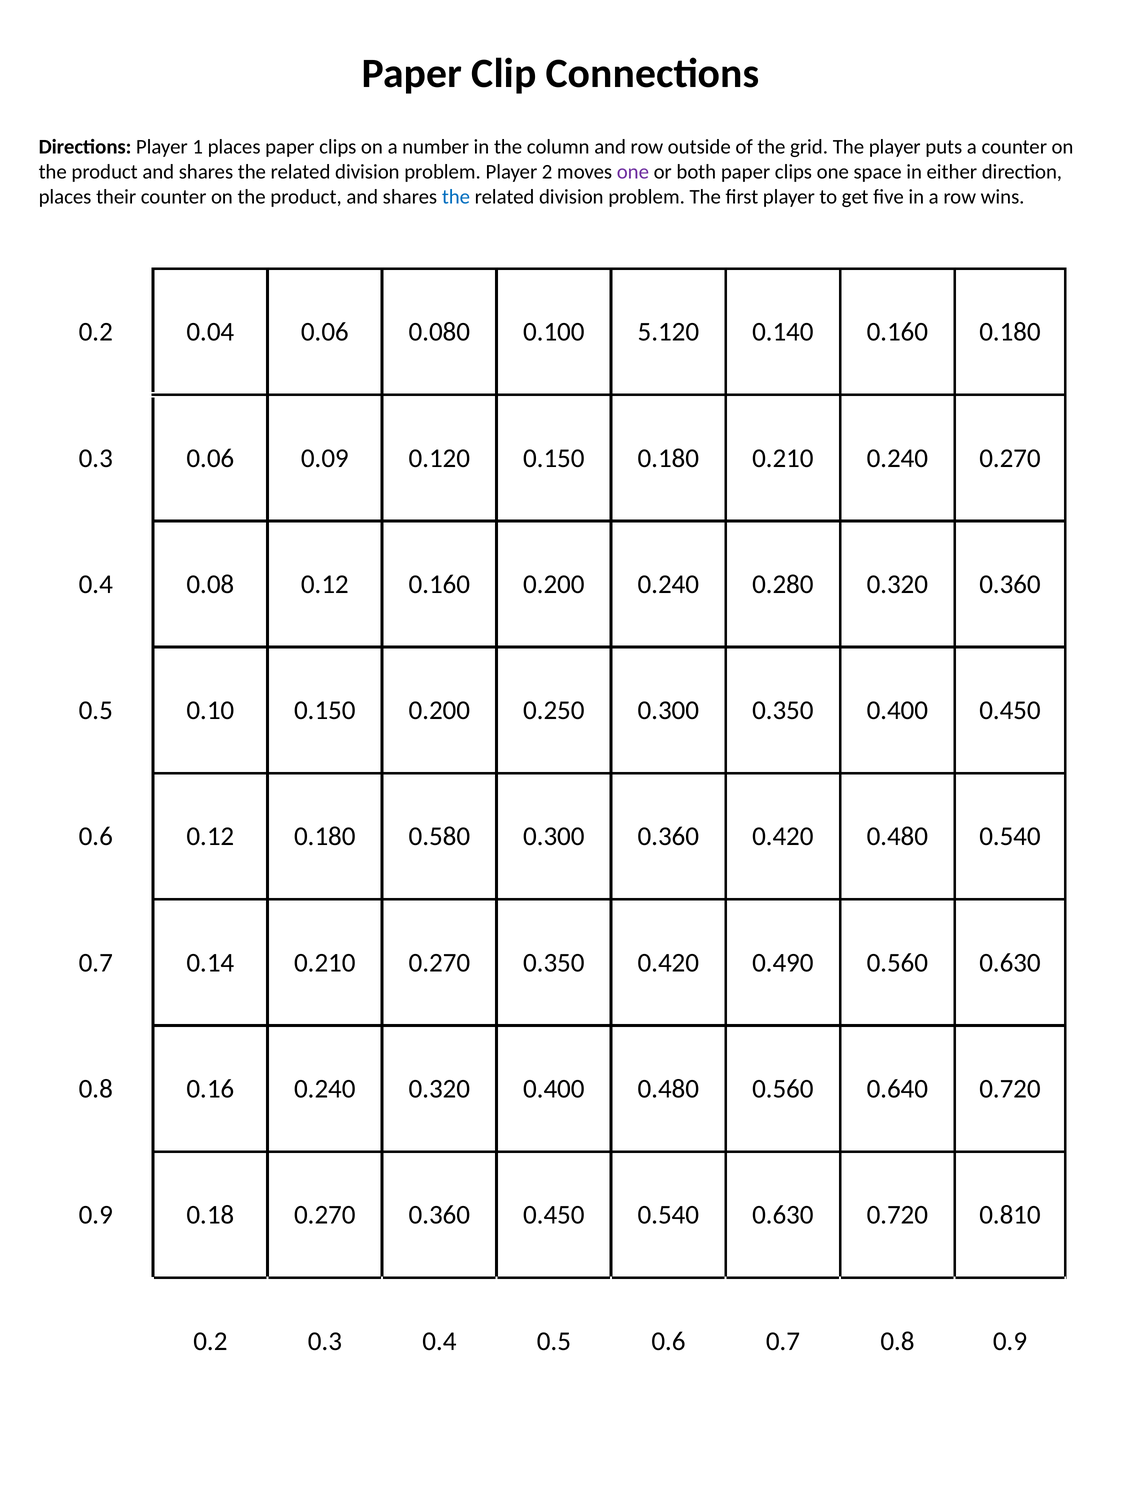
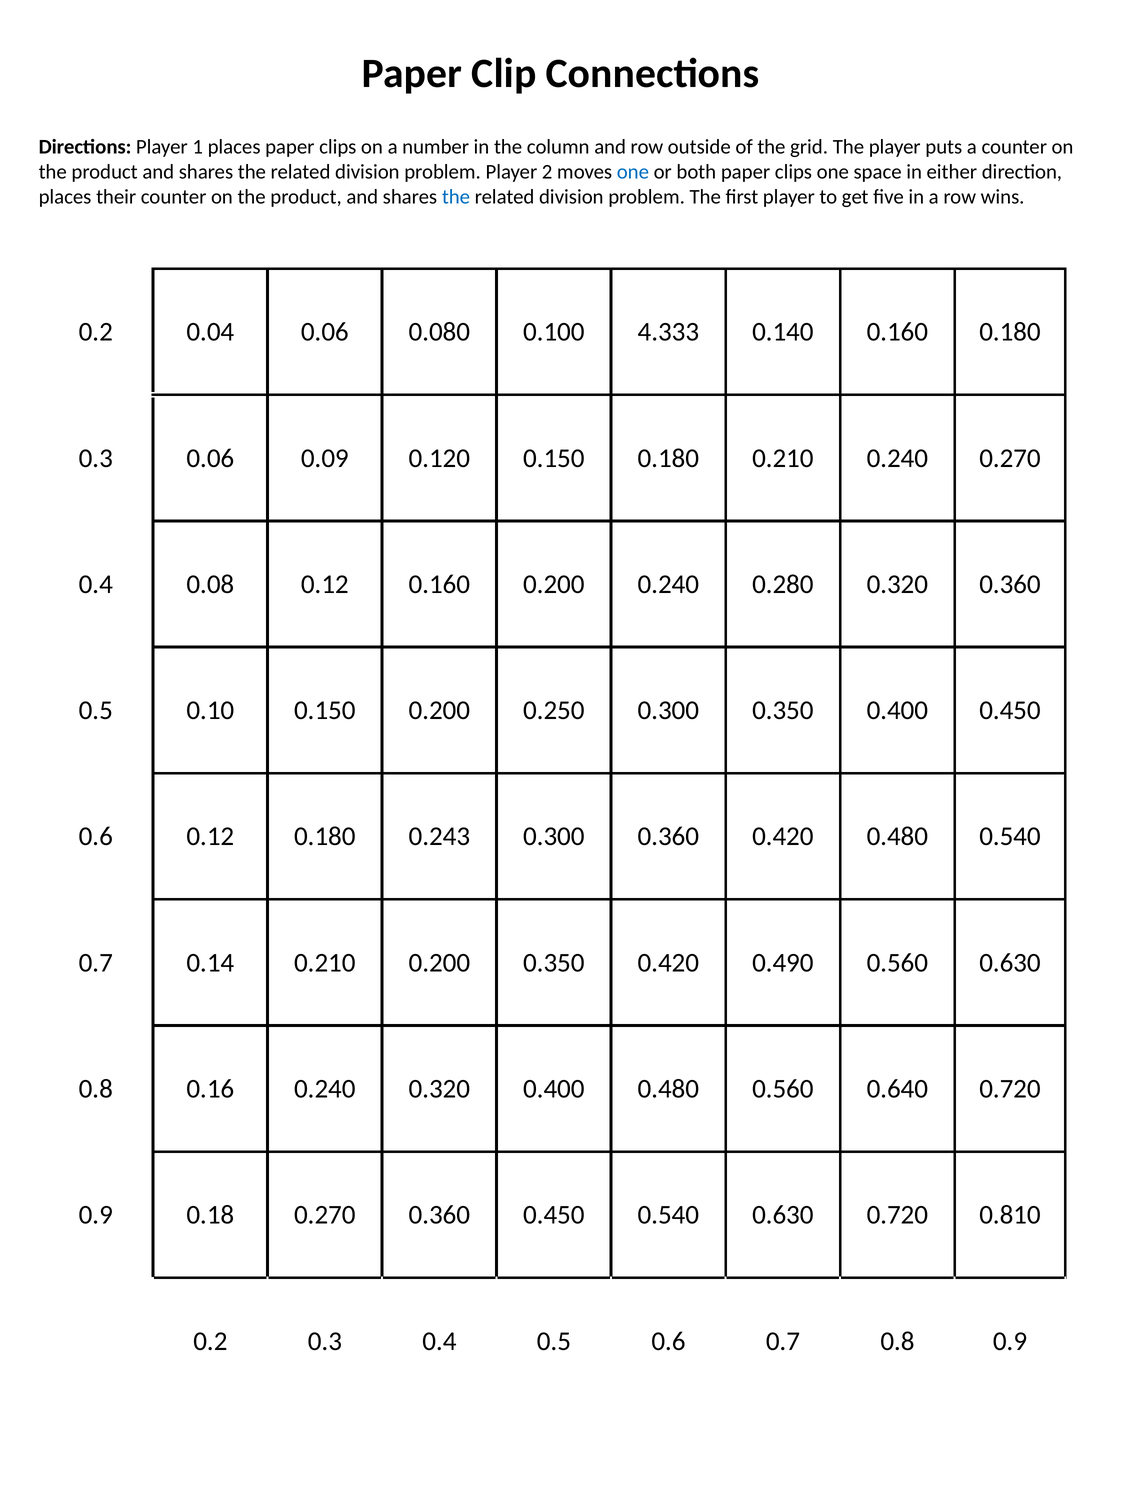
one at (633, 172) colour: purple -> blue
5.120: 5.120 -> 4.333
0.580: 0.580 -> 0.243
0.210 0.270: 0.270 -> 0.200
